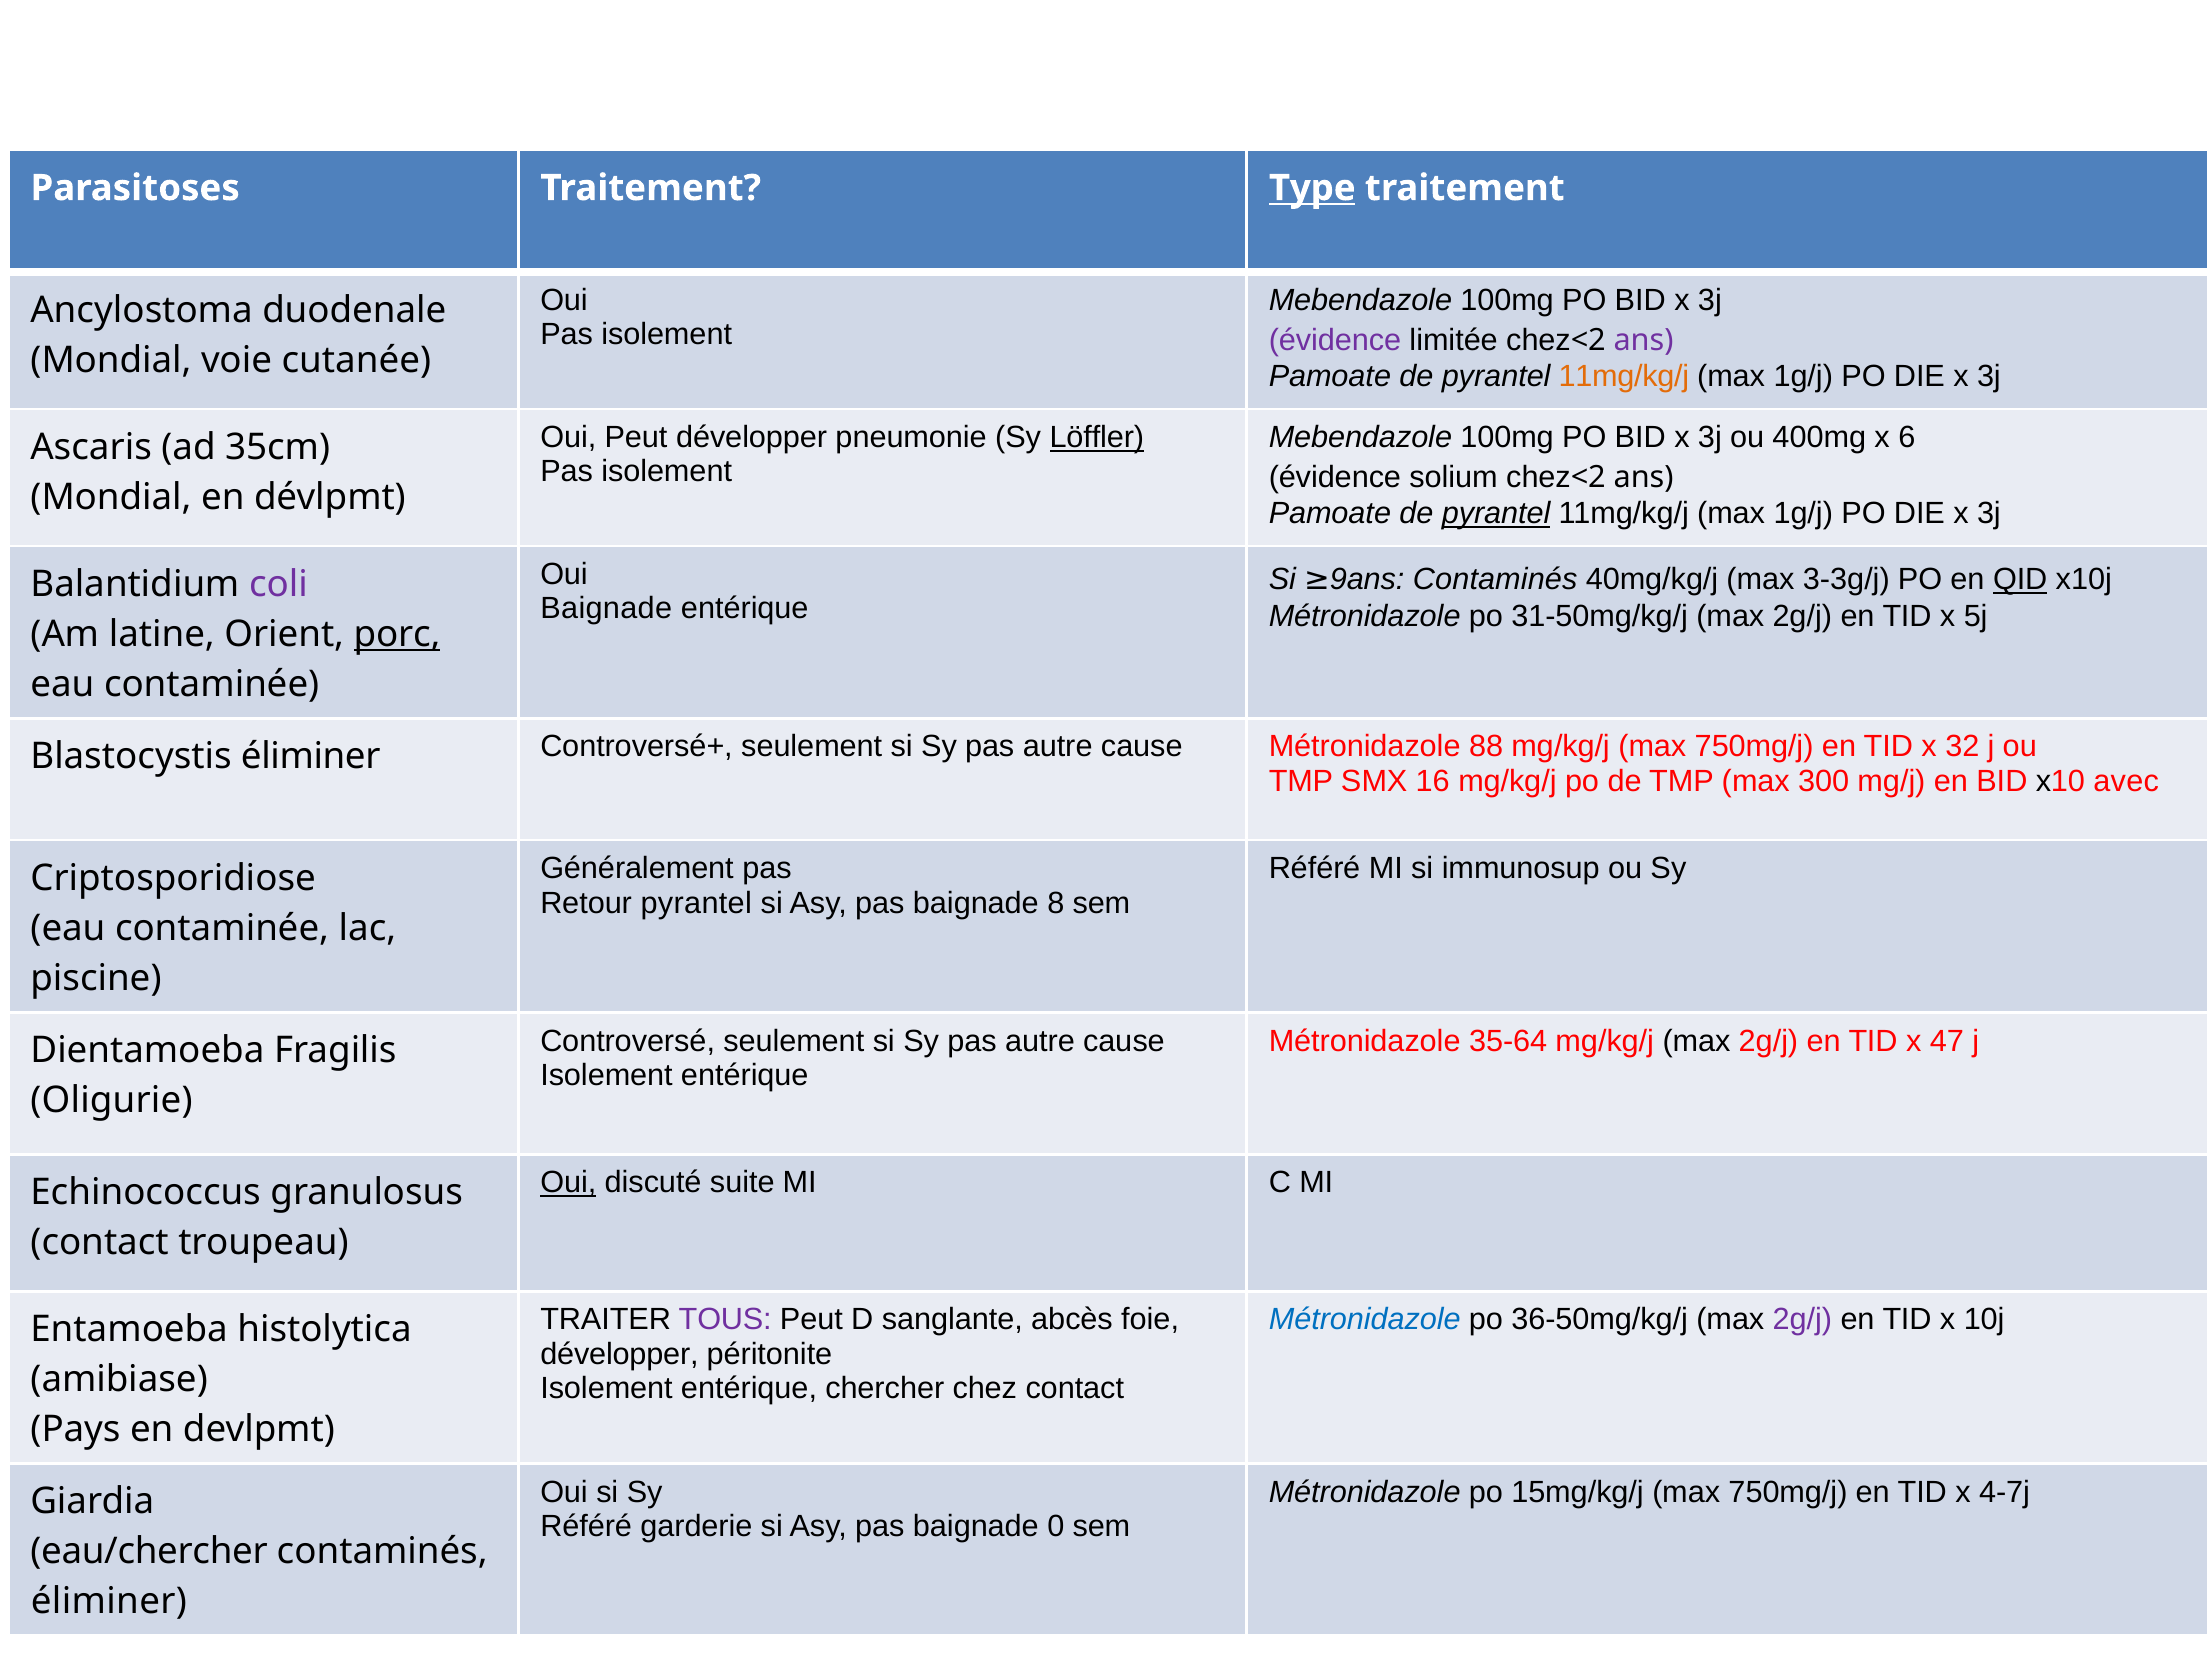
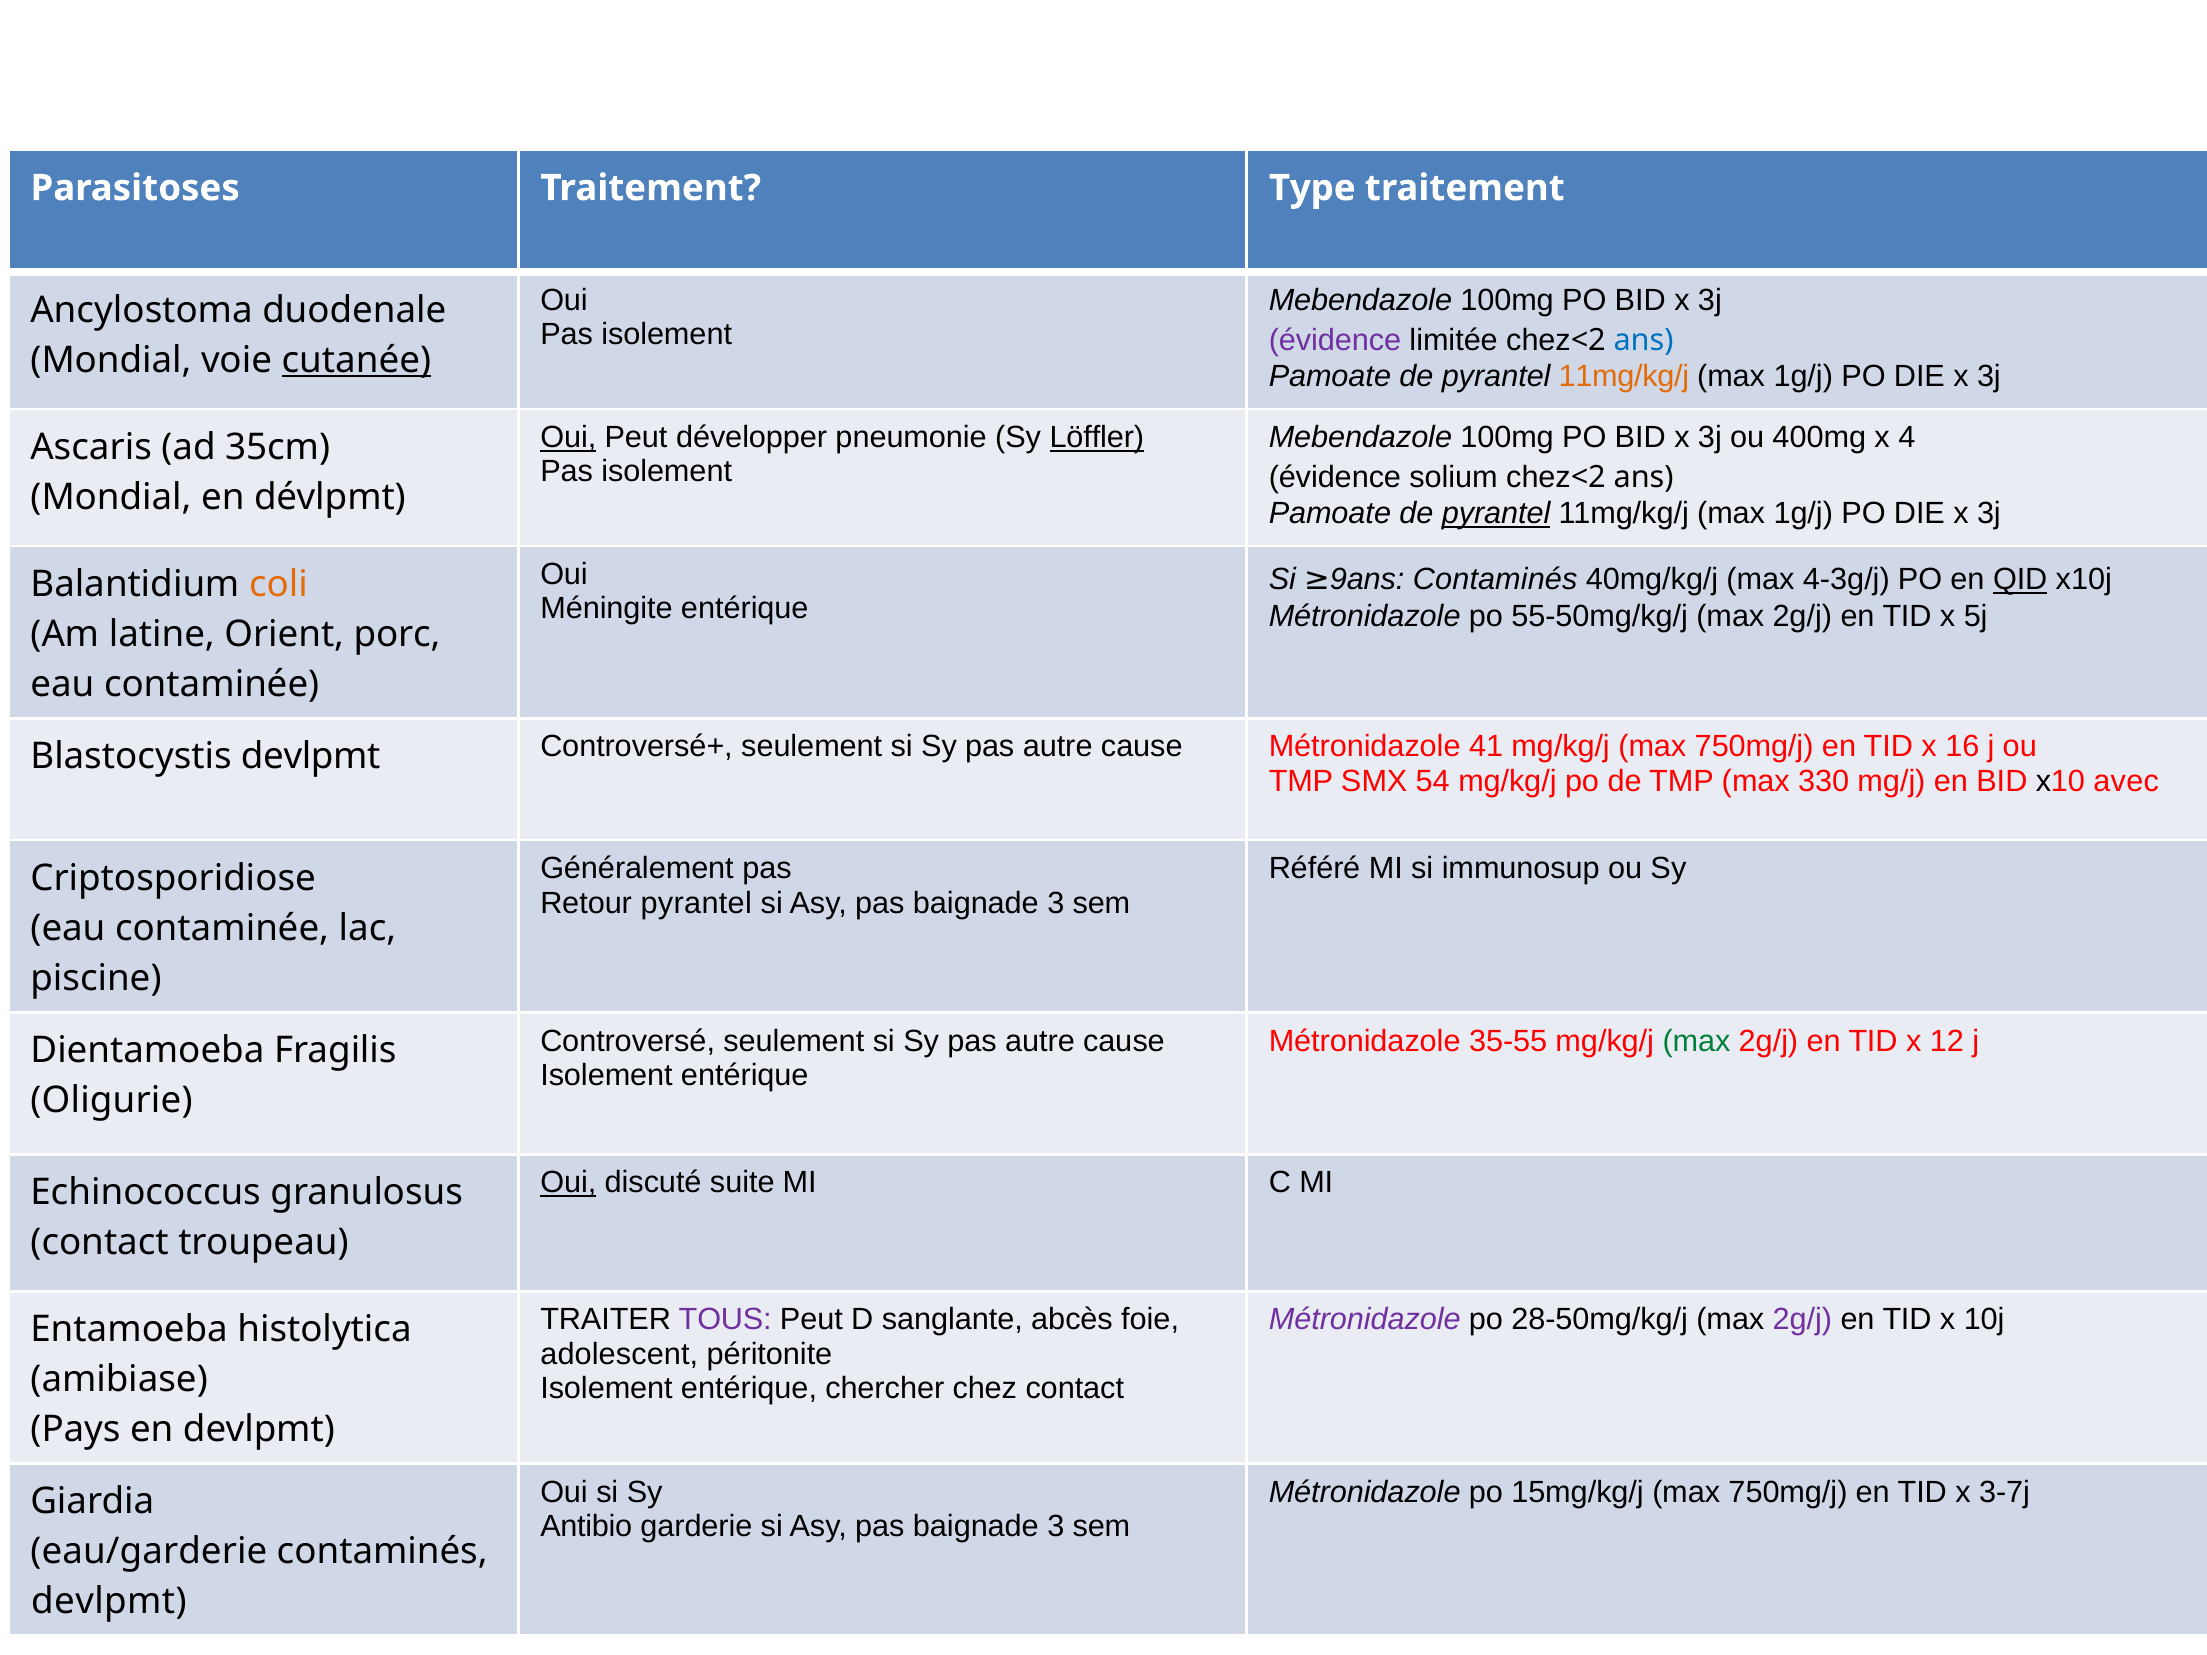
Type underline: present -> none
ans at (1644, 340) colour: purple -> blue
cutanée underline: none -> present
Oui at (568, 438) underline: none -> present
6: 6 -> 4
3-3g/j: 3-3g/j -> 4-3g/j
coli colour: purple -> orange
Baignade at (606, 609): Baignade -> Méningite
31-50mg/kg/j: 31-50mg/kg/j -> 55-50mg/kg/j
porc underline: present -> none
Blastocystis éliminer: éliminer -> devlpmt
88: 88 -> 41
32: 32 -> 16
16: 16 -> 54
300: 300 -> 330
8 at (1056, 903): 8 -> 3
35-64: 35-64 -> 35-55
max at (1696, 1041) colour: black -> green
47: 47 -> 12
Métronidazole at (1365, 1320) colour: blue -> purple
36-50mg/kg/j: 36-50mg/kg/j -> 28-50mg/kg/j
développer at (619, 1354): développer -> adolescent
4-7j: 4-7j -> 3-7j
Référé at (586, 1527): Référé -> Antibio
0 at (1056, 1527): 0 -> 3
eau/chercher: eau/chercher -> eau/garderie
éliminer at (109, 1602): éliminer -> devlpmt
